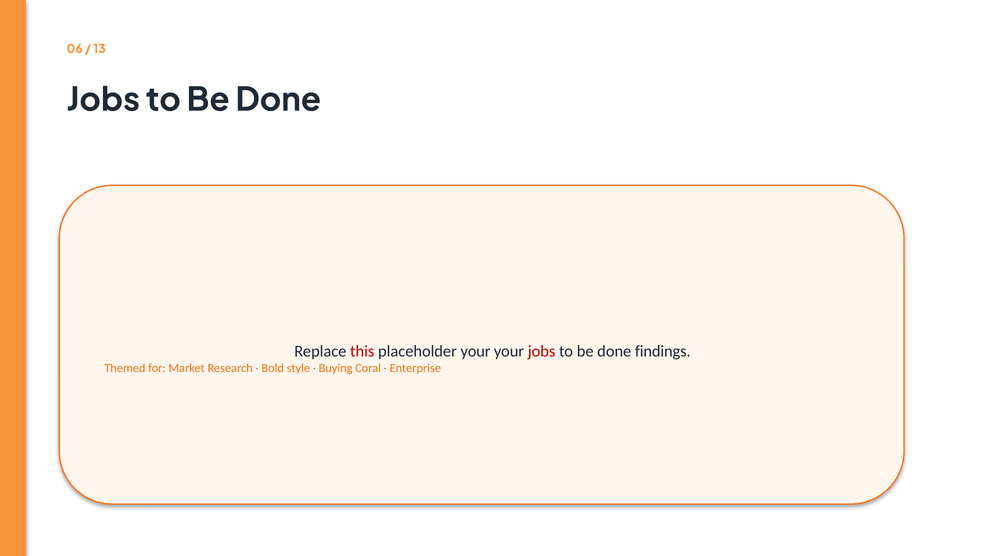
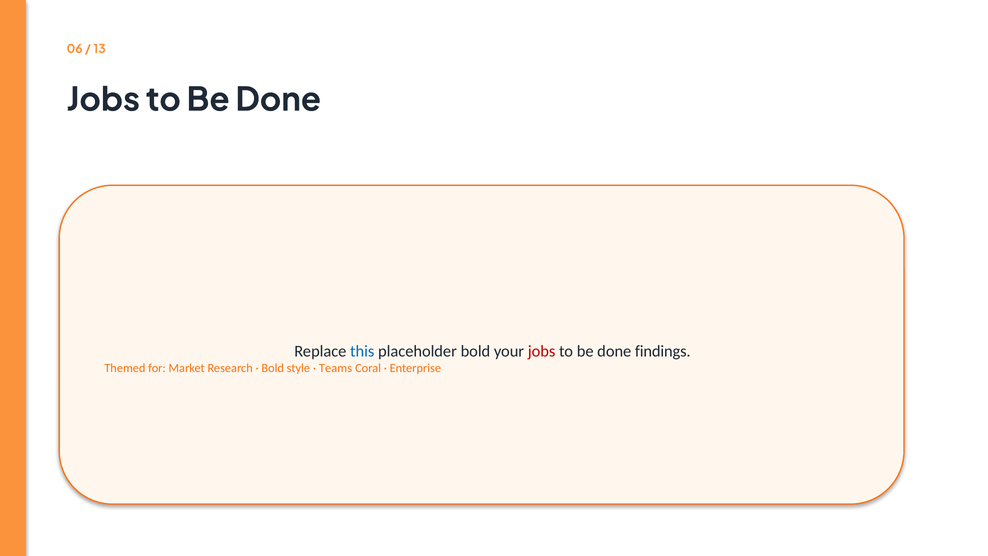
this colour: red -> blue
placeholder your: your -> bold
Buying: Buying -> Teams
